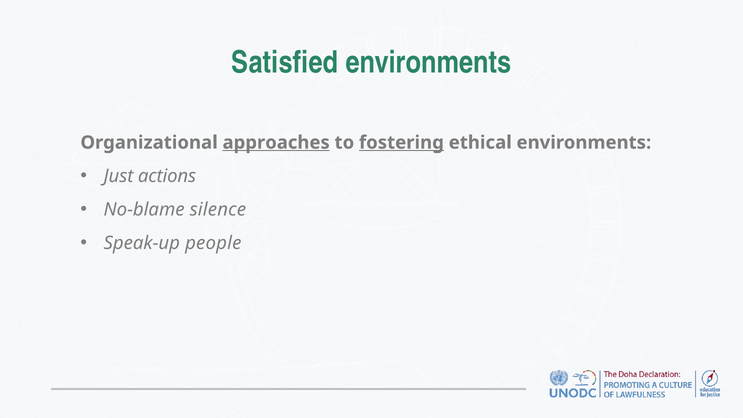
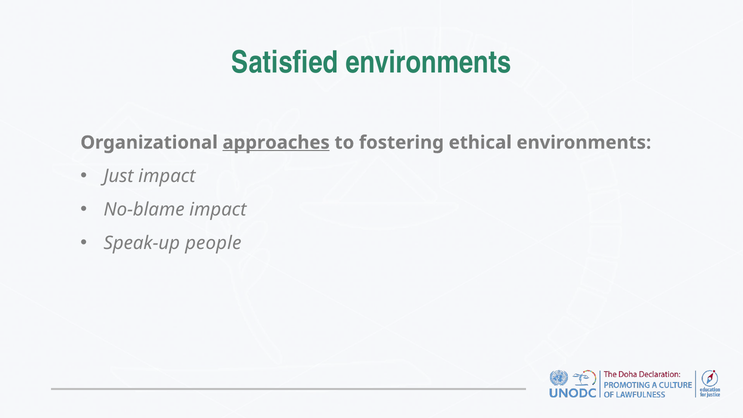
fostering underline: present -> none
Just actions: actions -> impact
No-blame silence: silence -> impact
